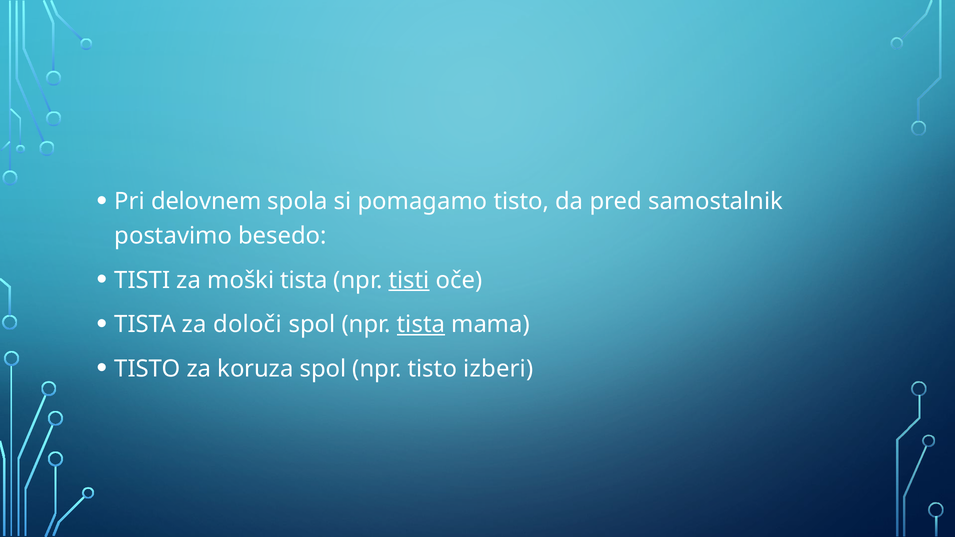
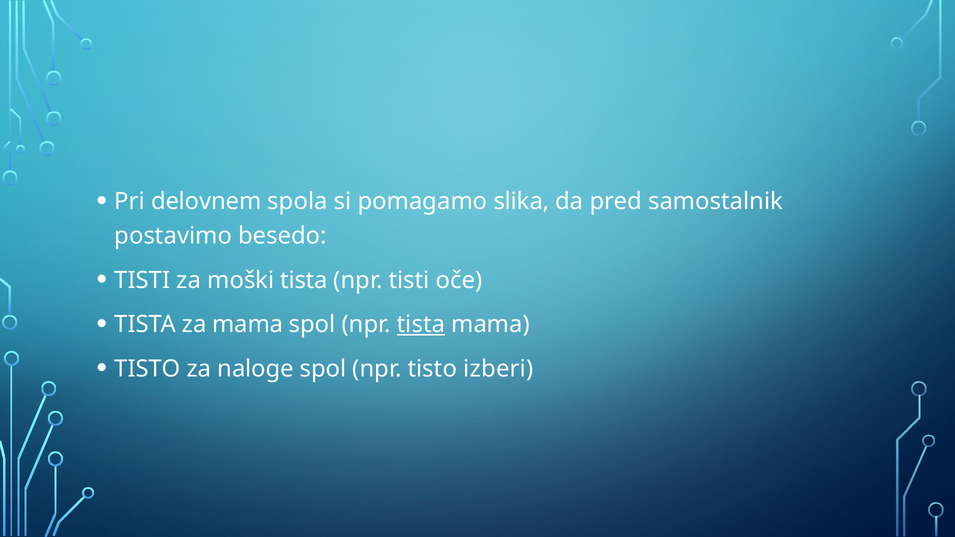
pomagamo tisto: tisto -> slika
tisti at (409, 280) underline: present -> none
za določi: določi -> mama
koruza: koruza -> naloge
